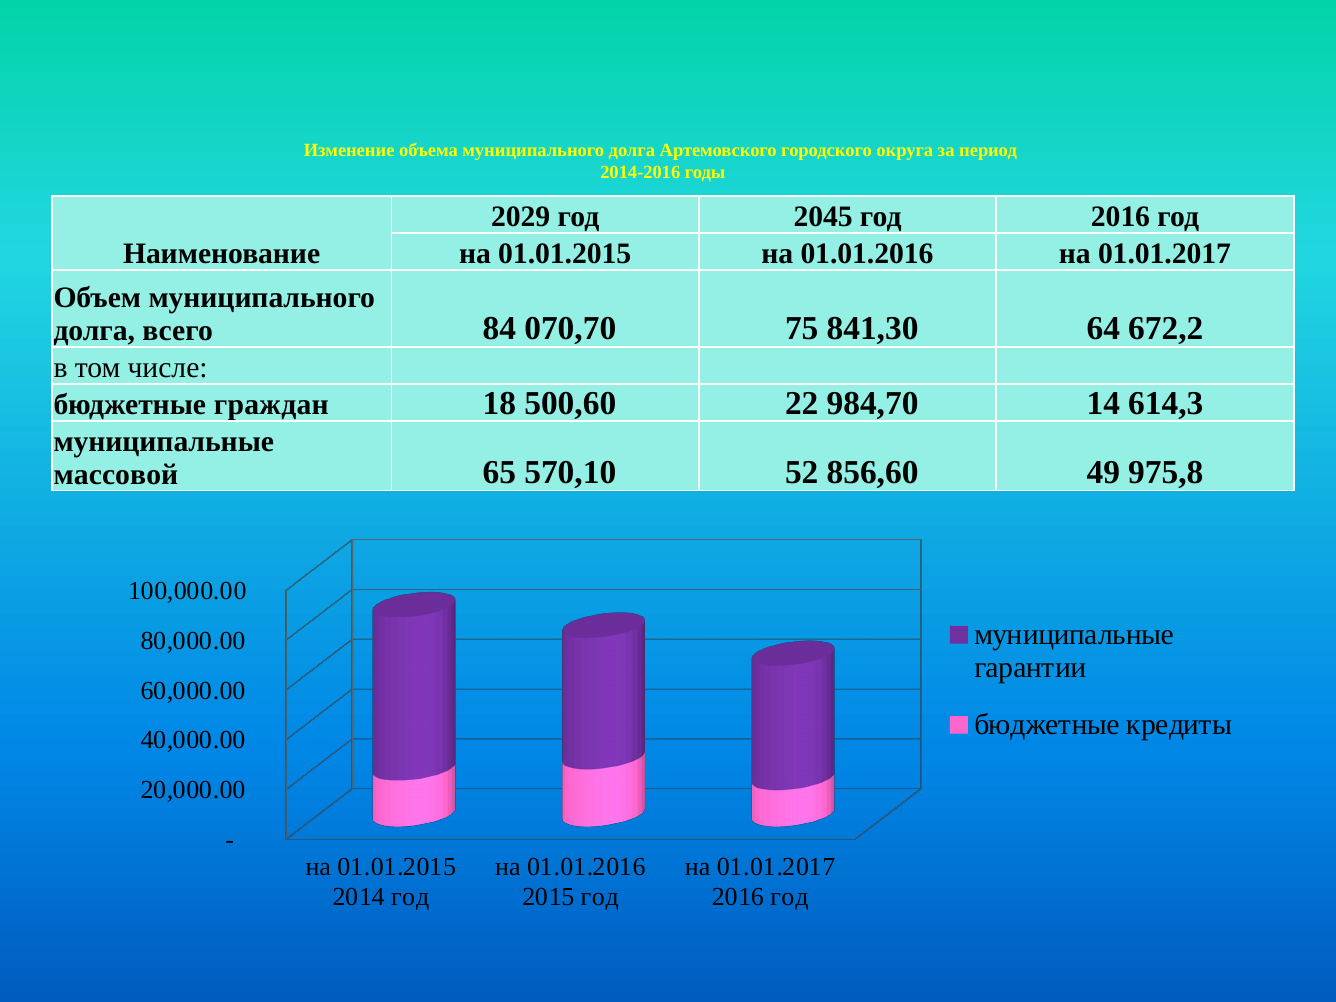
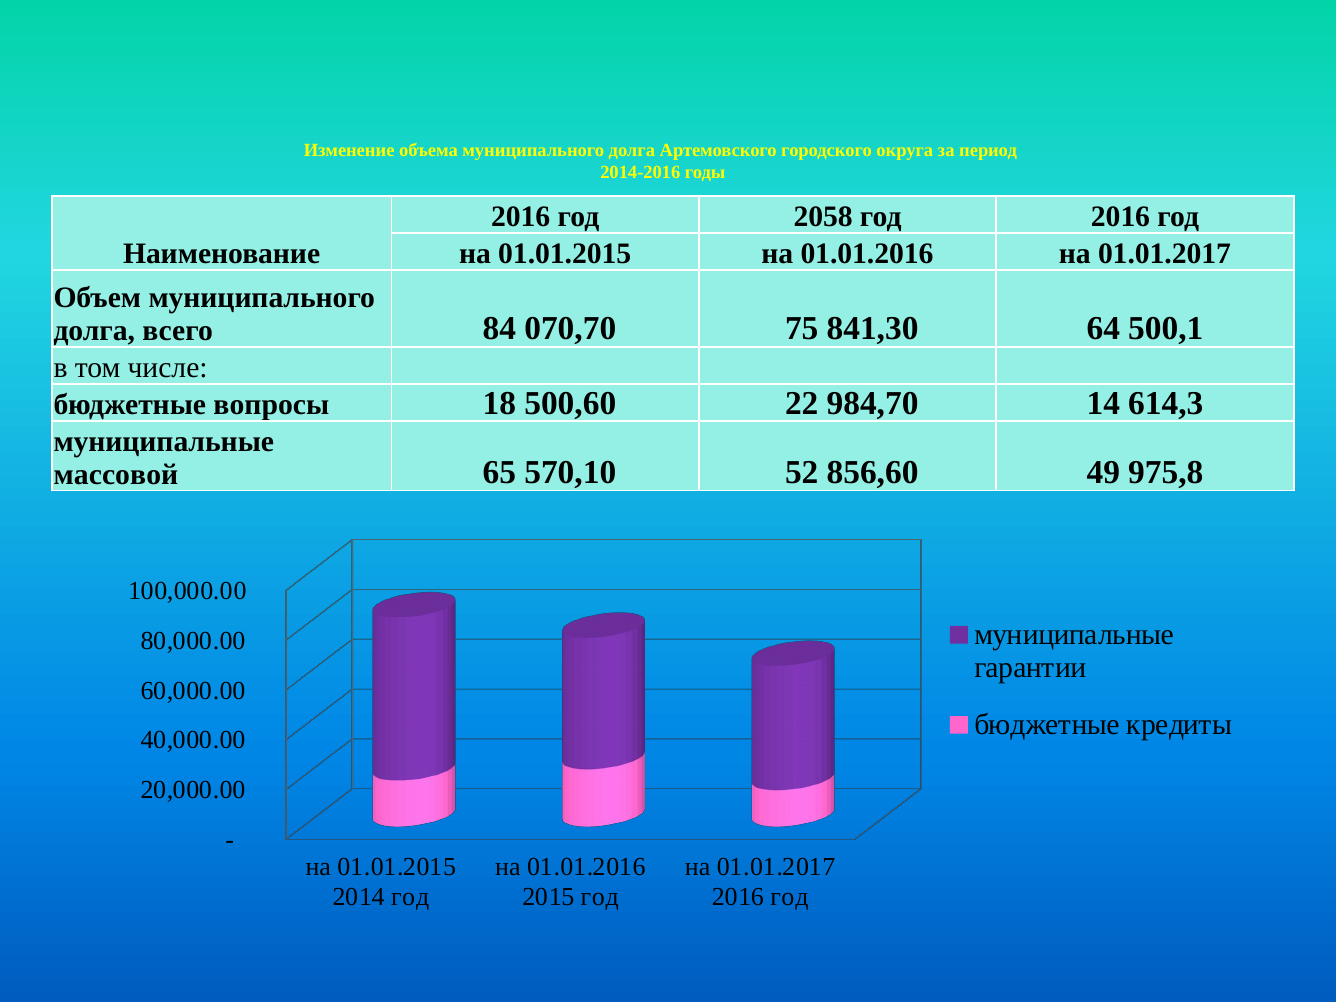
2029 at (521, 217): 2029 -> 2016
2045: 2045 -> 2058
672,2: 672,2 -> 500,1
граждан: граждан -> вопросы
